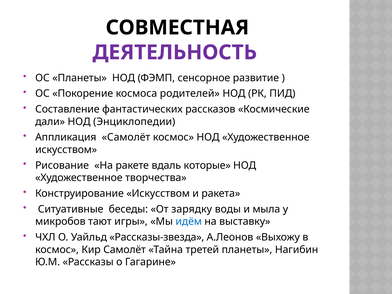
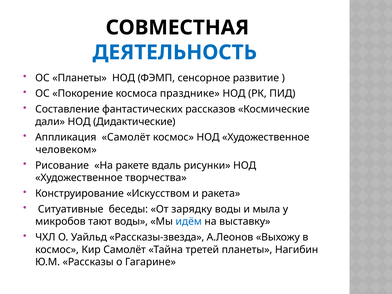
ДЕЯТЕЛЬНОСТЬ colour: purple -> blue
родителей: родителей -> празднике
Энциклопедии: Энциклопедии -> Дидактические
искусством at (66, 150): искусством -> человеком
которые: которые -> рисунки
тают игры: игры -> воды
